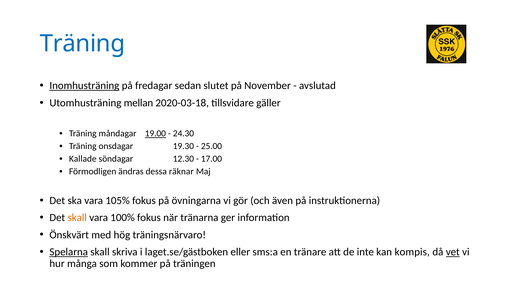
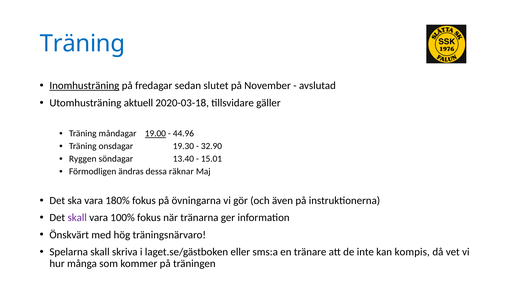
mellan: mellan -> aktuell
24.30: 24.30 -> 44.96
25.00: 25.00 -> 32.90
Kallade: Kallade -> Ryggen
12.30: 12.30 -> 13.40
17.00: 17.00 -> 15.01
105%: 105% -> 180%
skall at (77, 218) colour: orange -> purple
Spelarna underline: present -> none
vet underline: present -> none
